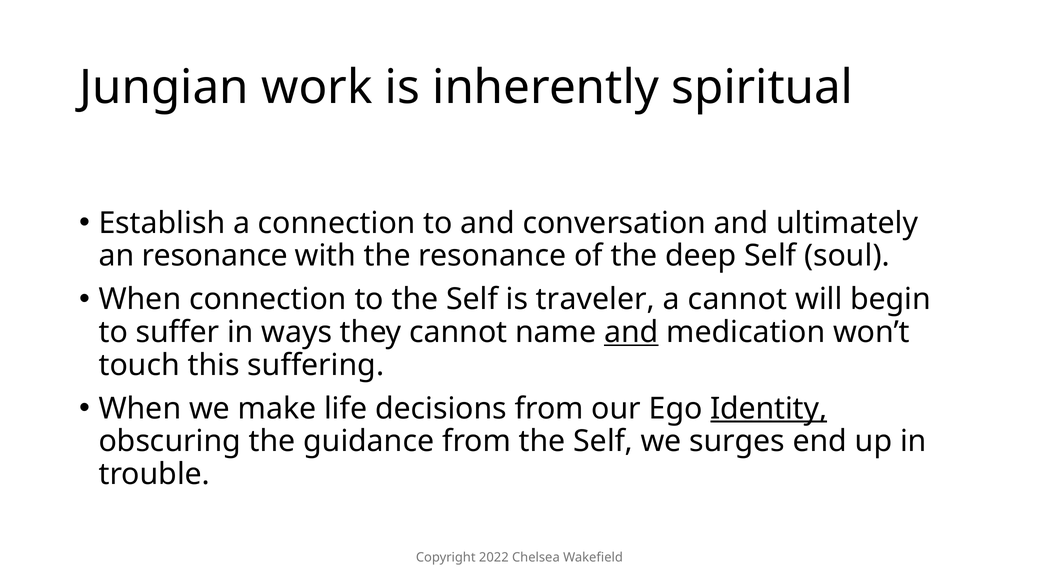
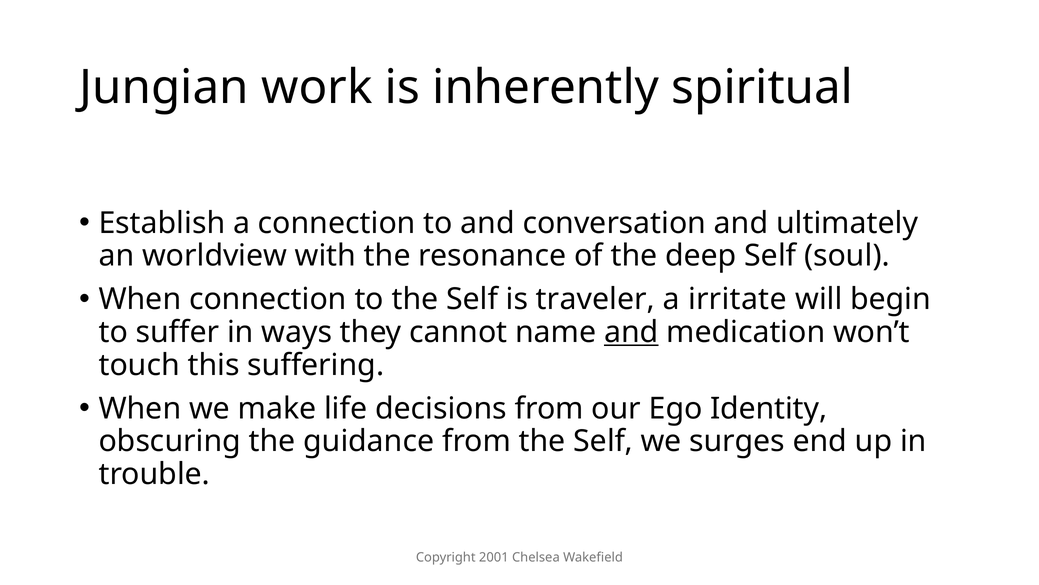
an resonance: resonance -> worldview
a cannot: cannot -> irritate
Identity underline: present -> none
2022: 2022 -> 2001
